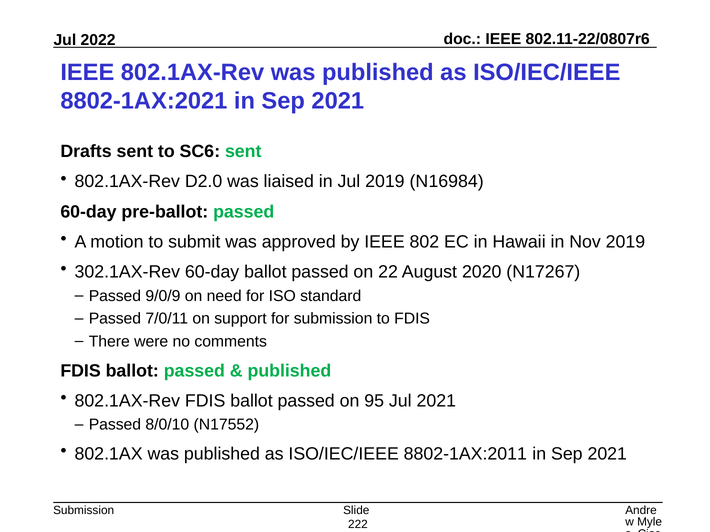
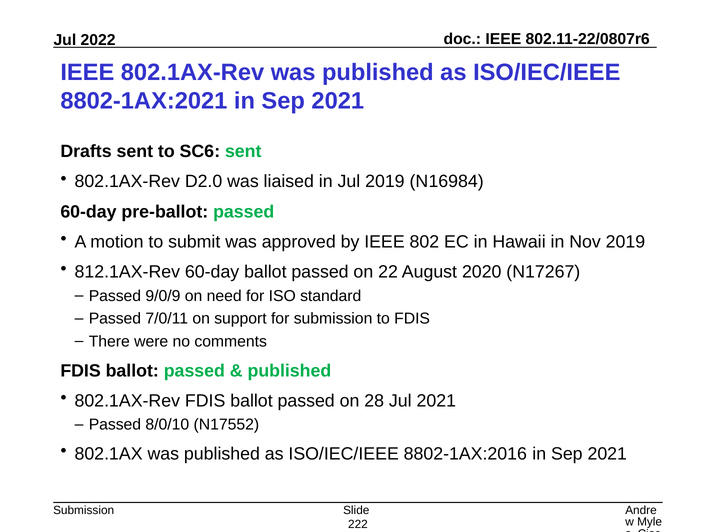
302.1AX-Rev: 302.1AX-Rev -> 812.1AX-Rev
95: 95 -> 28
8802-1AX:2011: 8802-1AX:2011 -> 8802-1AX:2016
